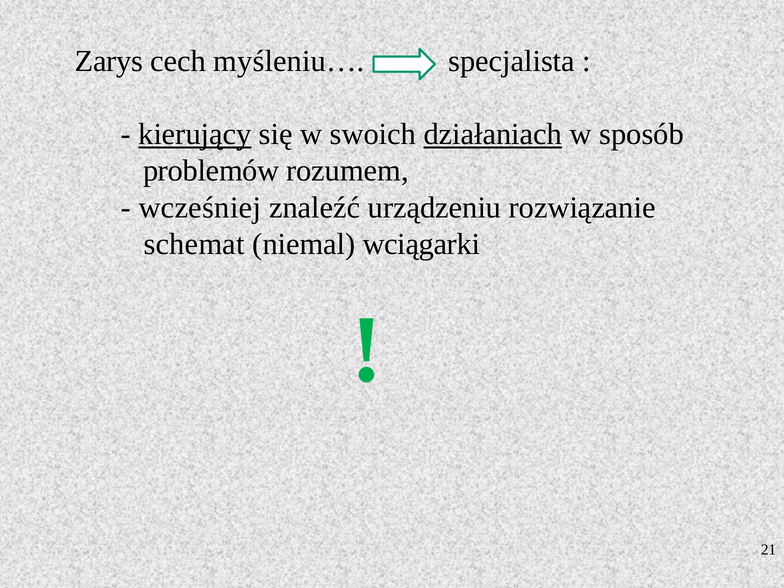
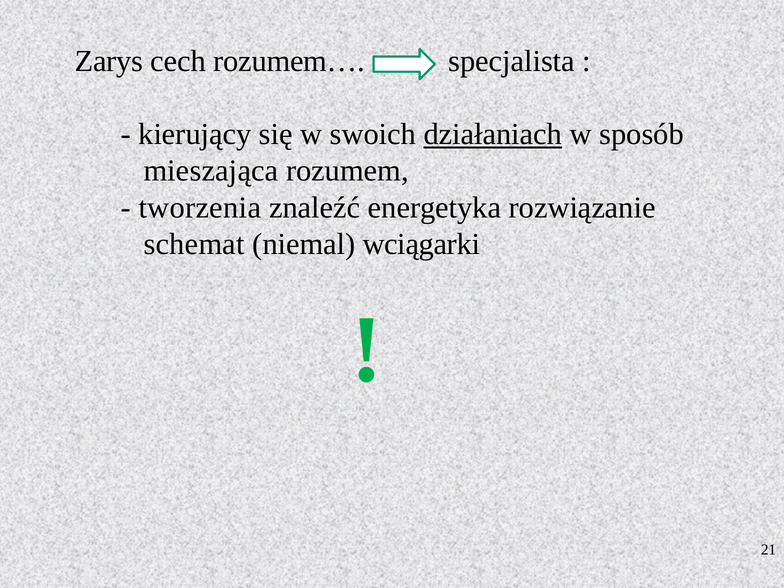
myśleniu…: myśleniu… -> rozumem…
kierujący underline: present -> none
problemów: problemów -> mieszająca
wcześniej: wcześniej -> tworzenia
urządzeniu: urządzeniu -> energetyka
